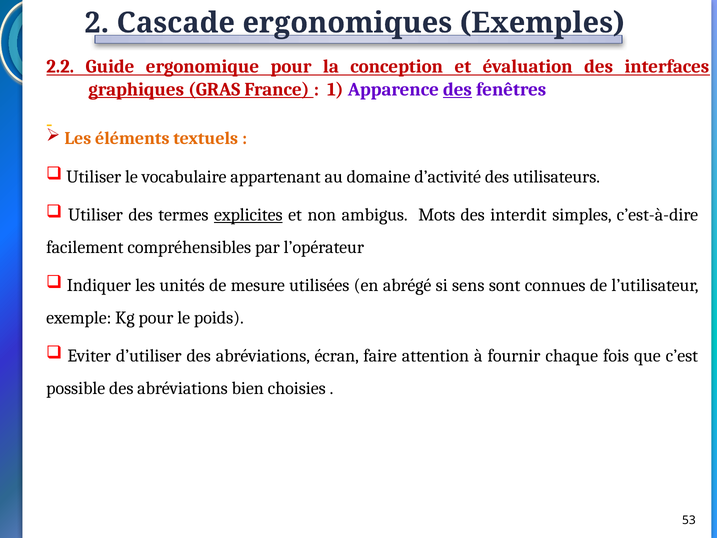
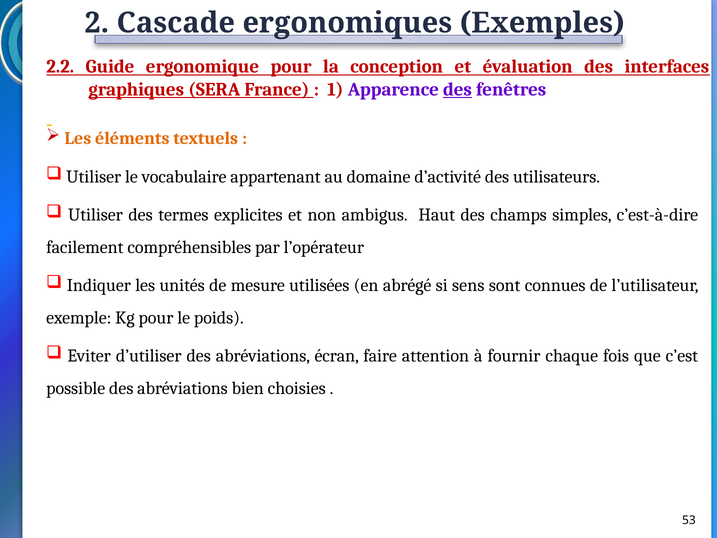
GRAS: GRAS -> SERA
explicites underline: present -> none
Mots: Mots -> Haut
interdit: interdit -> champs
